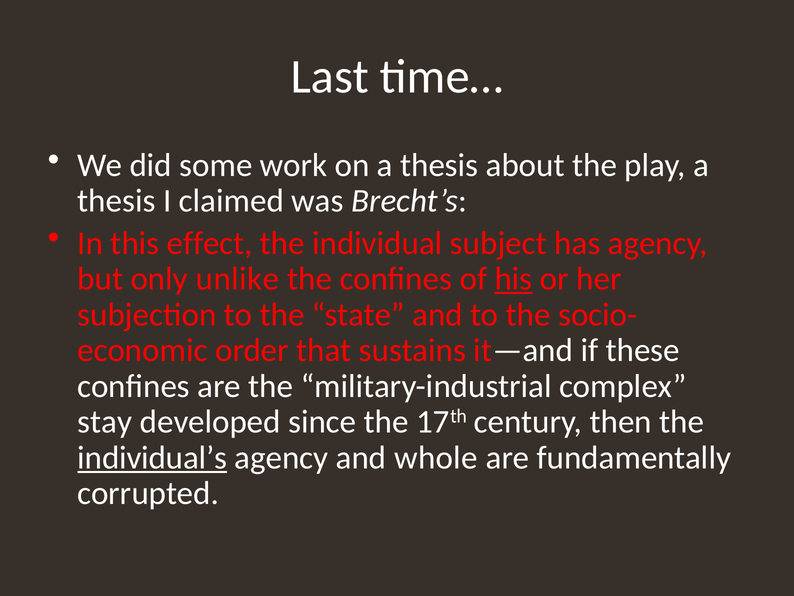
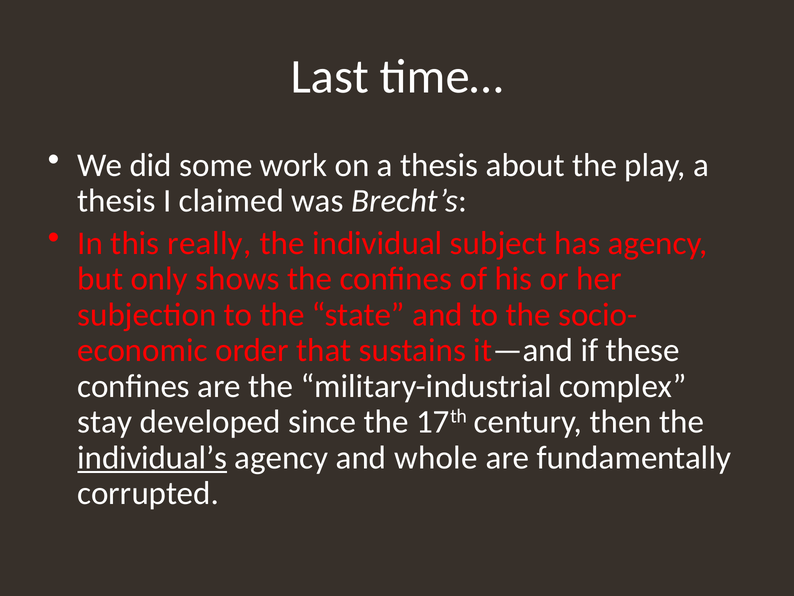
effect: effect -> really
unlike: unlike -> shows
his underline: present -> none
